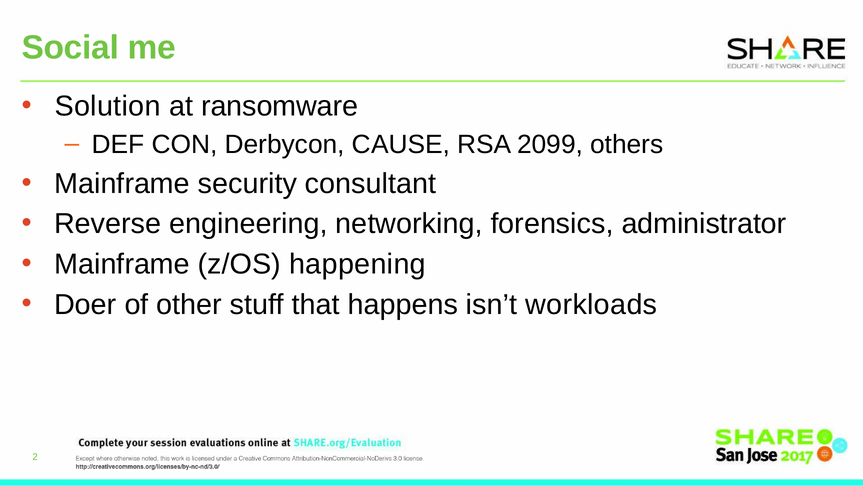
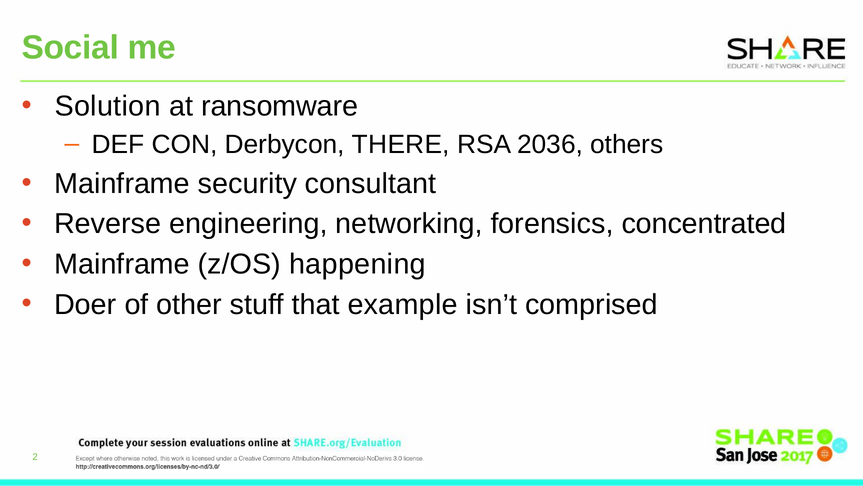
CAUSE: CAUSE -> THERE
2099: 2099 -> 2036
administrator: administrator -> concentrated
happens: happens -> example
workloads: workloads -> comprised
